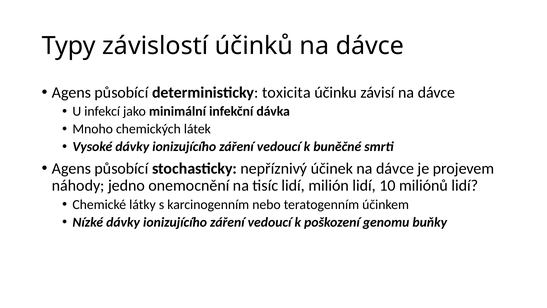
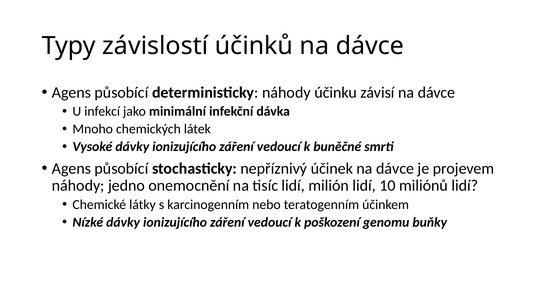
deterministicky toxicita: toxicita -> náhody
